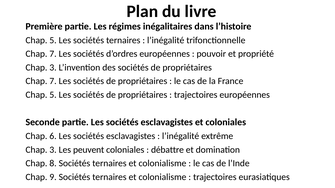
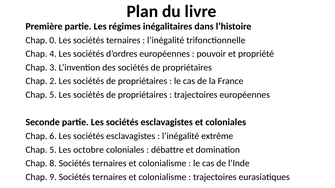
5 at (53, 40): 5 -> 0
7 at (53, 54): 7 -> 4
7 at (53, 81): 7 -> 2
3 at (53, 150): 3 -> 5
peuvent: peuvent -> octobre
